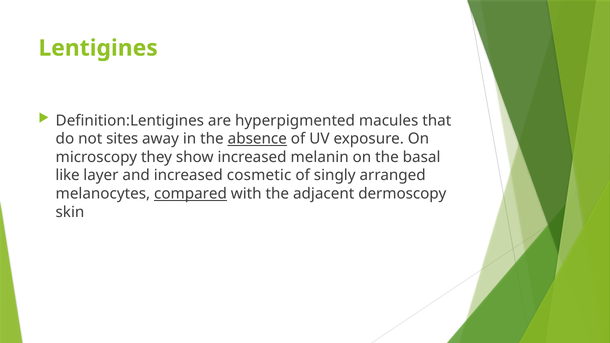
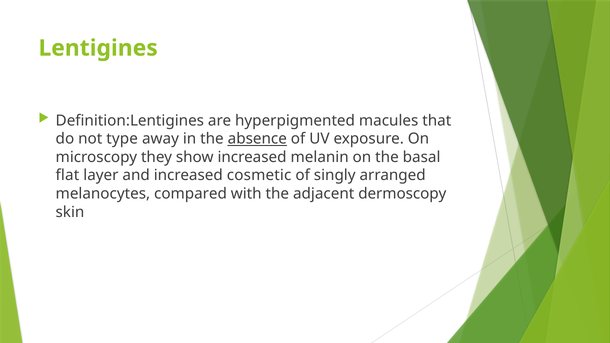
sites: sites -> type
like: like -> flat
compared underline: present -> none
